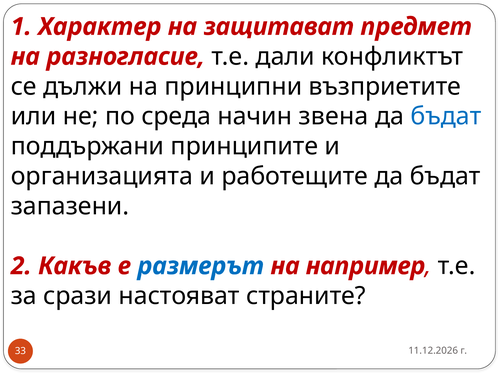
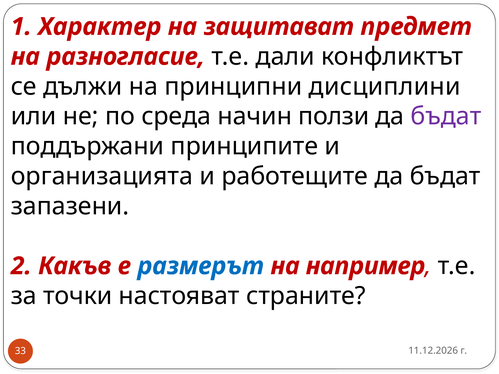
възприетите: възприетите -> дисциплини
звена: звена -> ползи
бъдат at (446, 116) colour: blue -> purple
срази: срази -> точки
